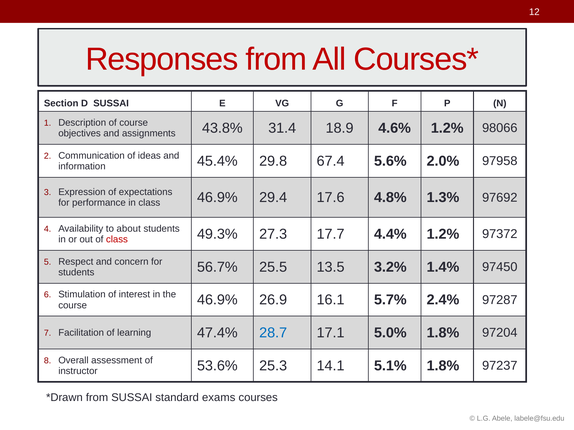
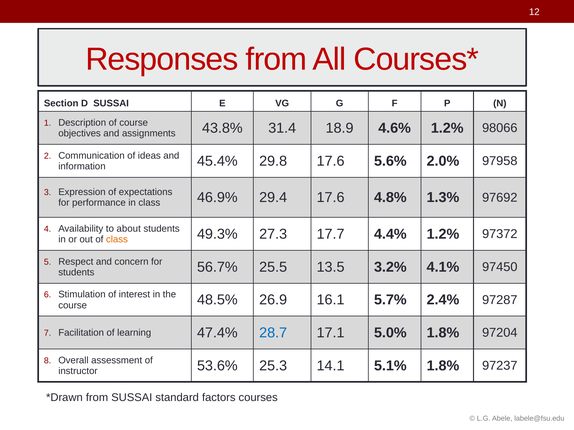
29.8 67.4: 67.4 -> 17.6
class at (117, 240) colour: red -> orange
1.4%: 1.4% -> 4.1%
course 46.9%: 46.9% -> 48.5%
exams: exams -> factors
